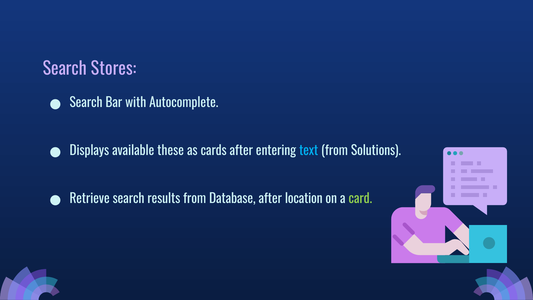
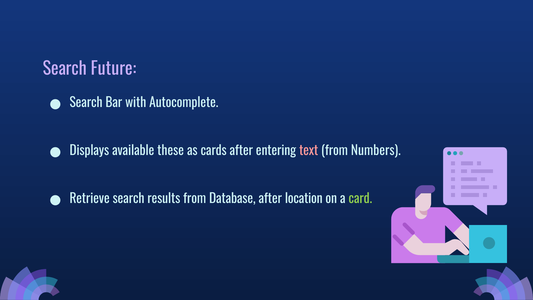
Stores: Stores -> Future
text colour: light blue -> pink
Solutions: Solutions -> Numbers
